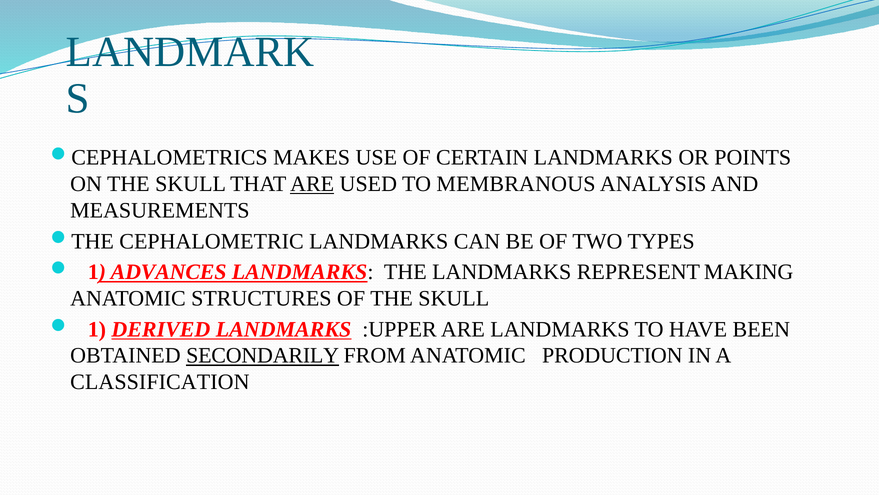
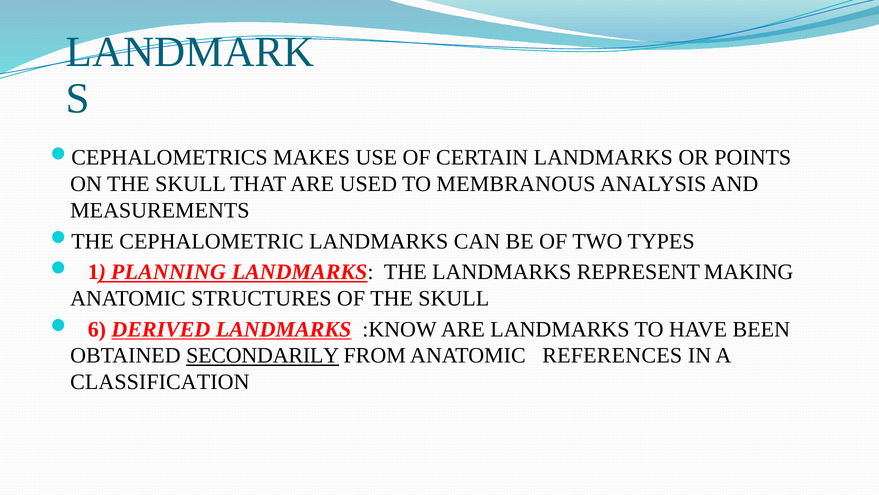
ARE at (312, 184) underline: present -> none
ADVANCES: ADVANCES -> PLANNING
1 at (97, 329): 1 -> 6
:UPPER: :UPPER -> :KNOW
PRODUCTION: PRODUCTION -> REFERENCES
